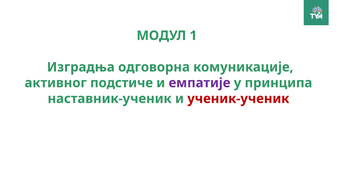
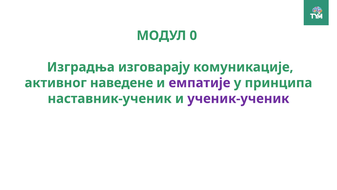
1: 1 -> 0
одговорна: одговорна -> изговарају
подстиче: подстиче -> наведене
ученик-ученик colour: red -> purple
